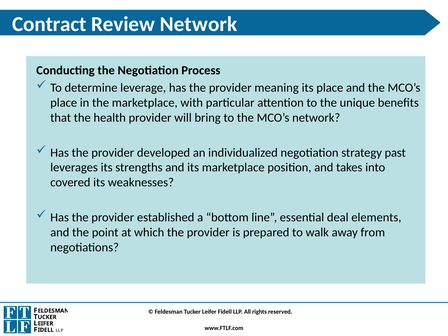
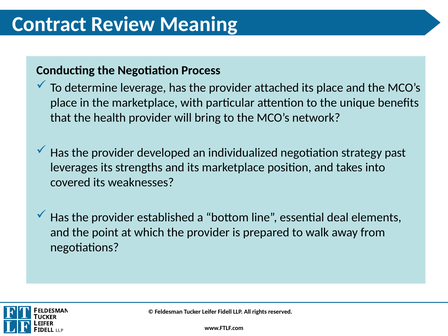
Review Network: Network -> Meaning
meaning: meaning -> attached
